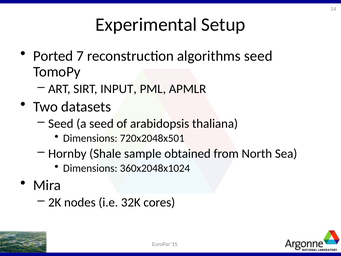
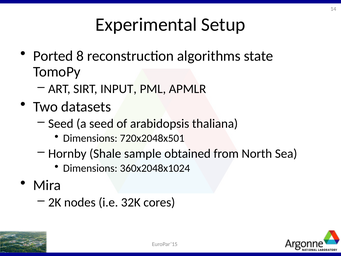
7: 7 -> 8
algorithms seed: seed -> state
